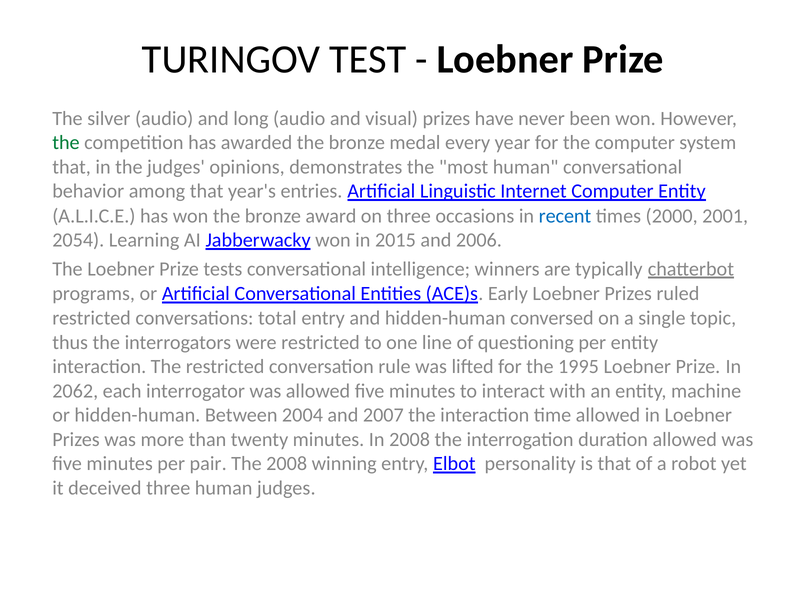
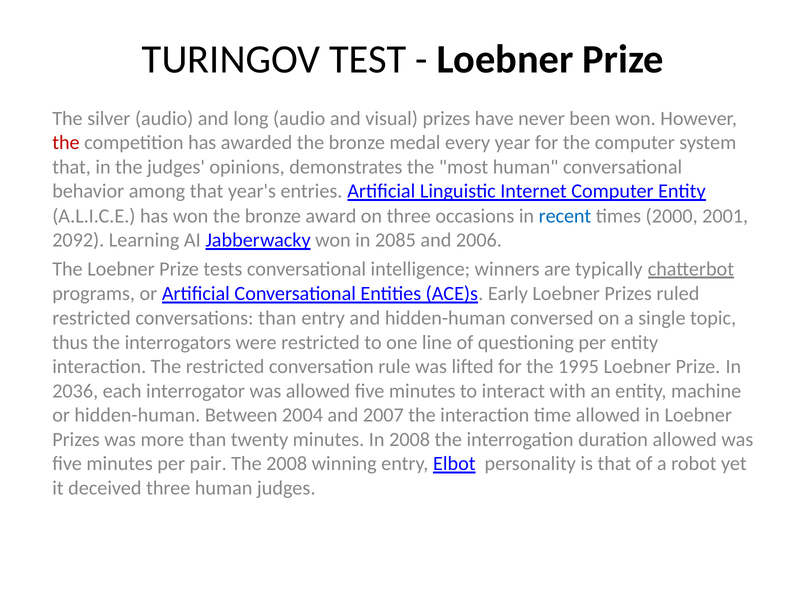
the at (66, 143) colour: green -> red
2054: 2054 -> 2092
2015: 2015 -> 2085
conversations total: total -> than
2062: 2062 -> 2036
